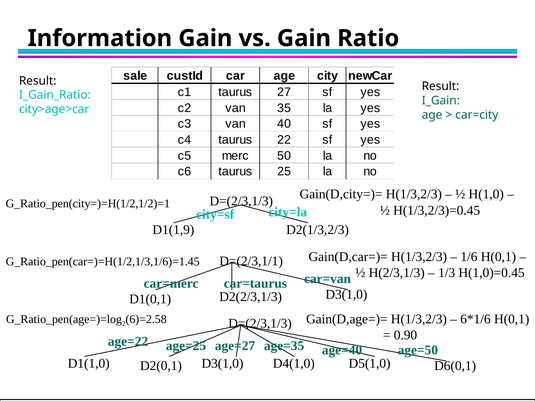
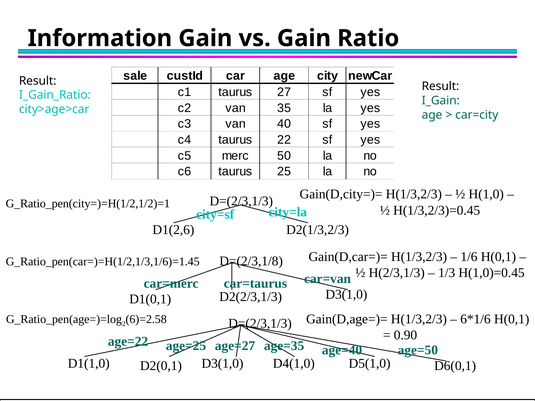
D1(1,9: D1(1,9 -> D1(2,6
D=(2/3,1/1: D=(2/3,1/1 -> D=(2/3,1/8
